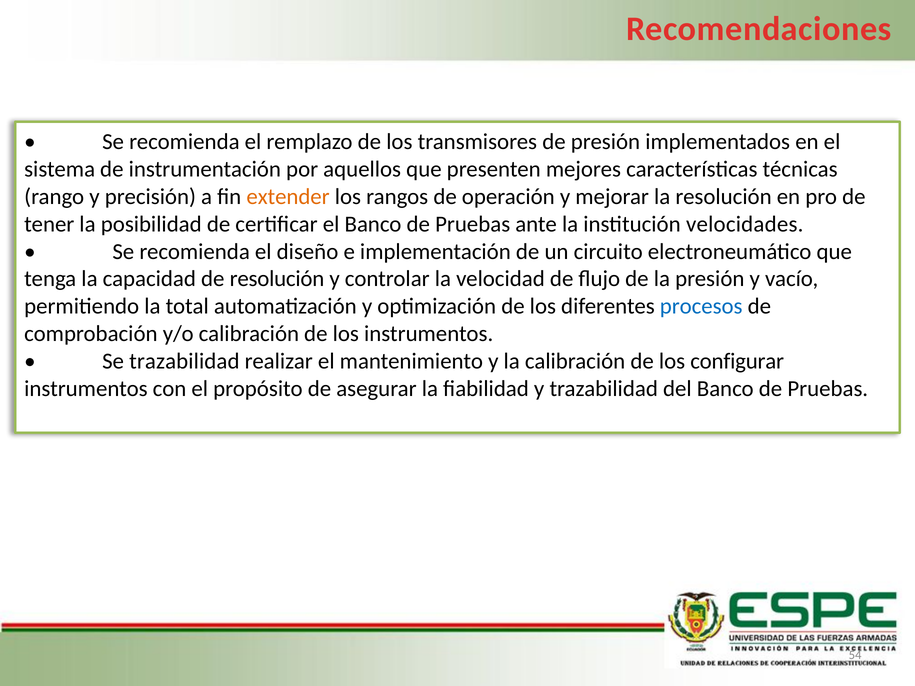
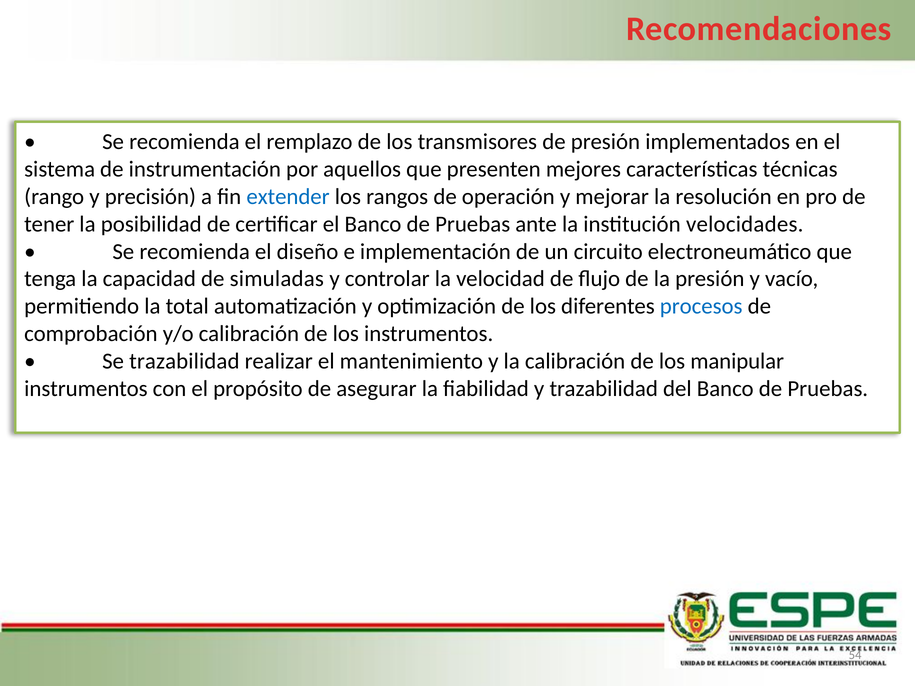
extender colour: orange -> blue
de resolución: resolución -> simuladas
configurar: configurar -> manipular
